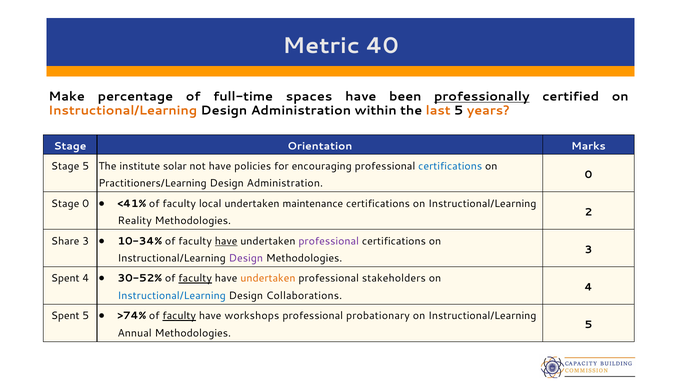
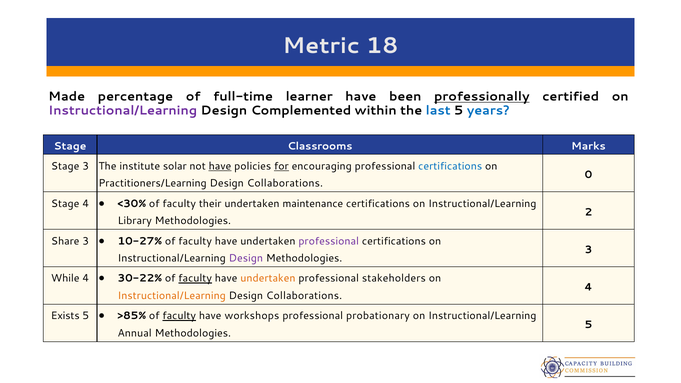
40: 40 -> 18
Make: Make -> Made
spaces: spaces -> learner
Instructional/Learning at (123, 110) colour: orange -> purple
Administration at (301, 110): Administration -> Complemented
last colour: orange -> blue
years colour: orange -> blue
Orientation: Orientation -> Classrooms
Stage 5: 5 -> 3
have at (220, 166) underline: none -> present
for underline: none -> present
Administration at (285, 183): Administration -> Collaborations
Stage 0: 0 -> 4
<41%: <41% -> <30%
local: local -> their
Reality: Reality -> Library
10-34%: 10-34% -> 10-27%
have at (226, 241) underline: present -> none
Spent at (65, 279): Spent -> While
30-52%: 30-52% -> 30-22%
Instructional/Learning at (172, 296) colour: blue -> orange
Spent at (65, 316): Spent -> Exists
>74%: >74% -> >85%
